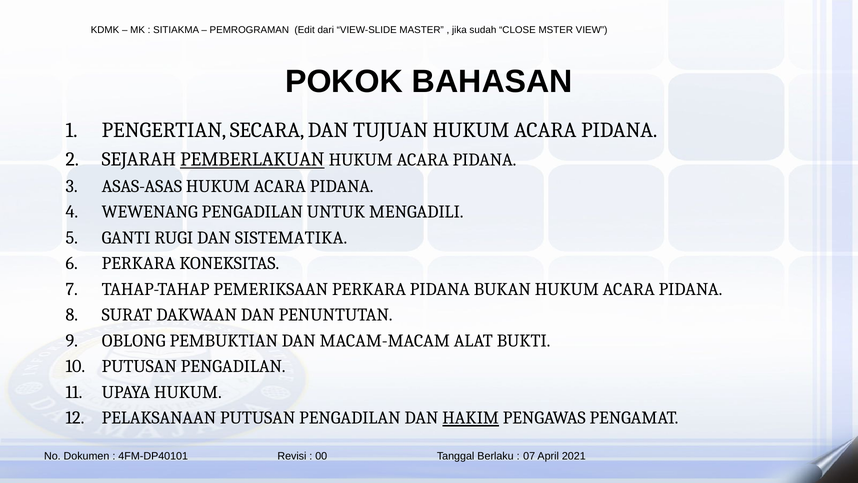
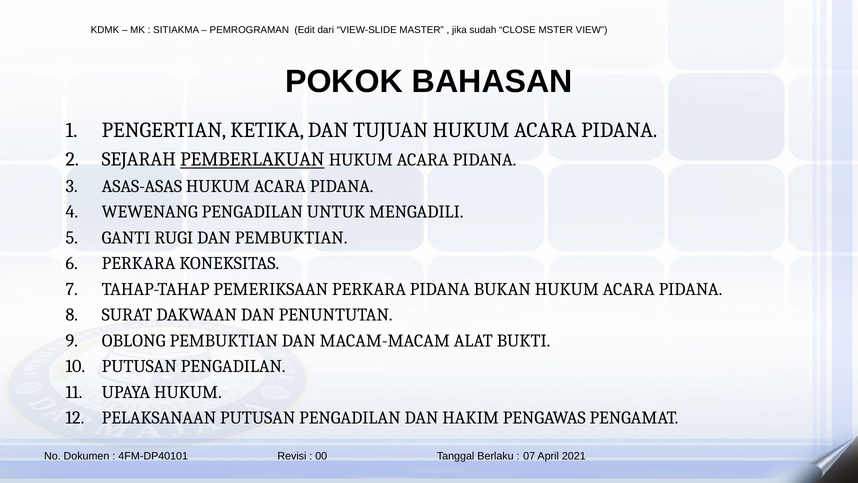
SECARA: SECARA -> KETIKA
DAN SISTEMATIKA: SISTEMATIKA -> PEMBUKTIAN
HAKIM underline: present -> none
